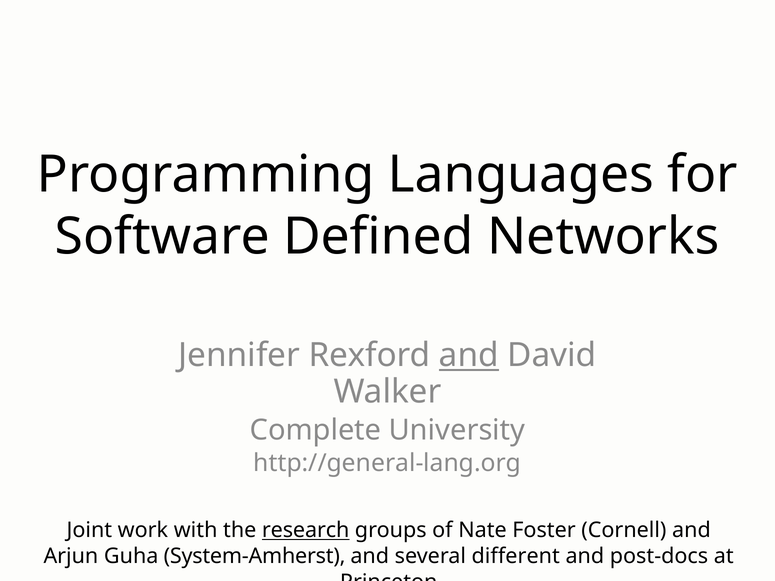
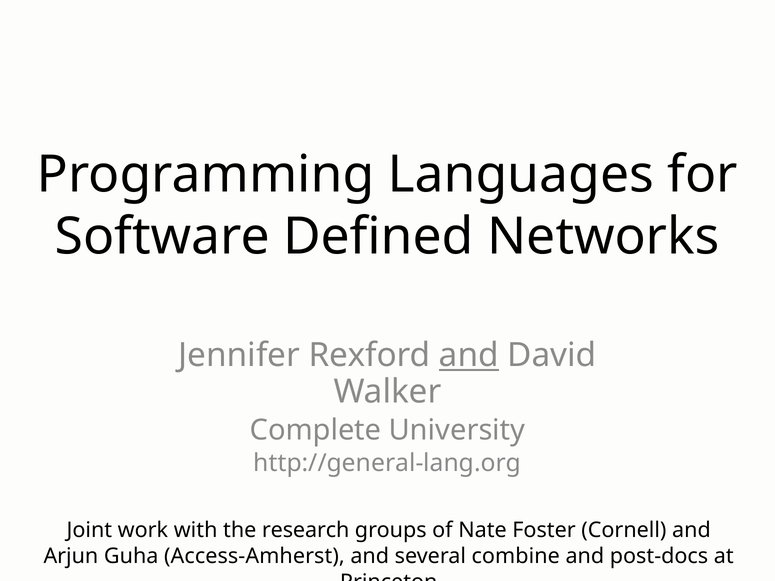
research underline: present -> none
System-Amherst: System-Amherst -> Access-Amherst
different: different -> combine
